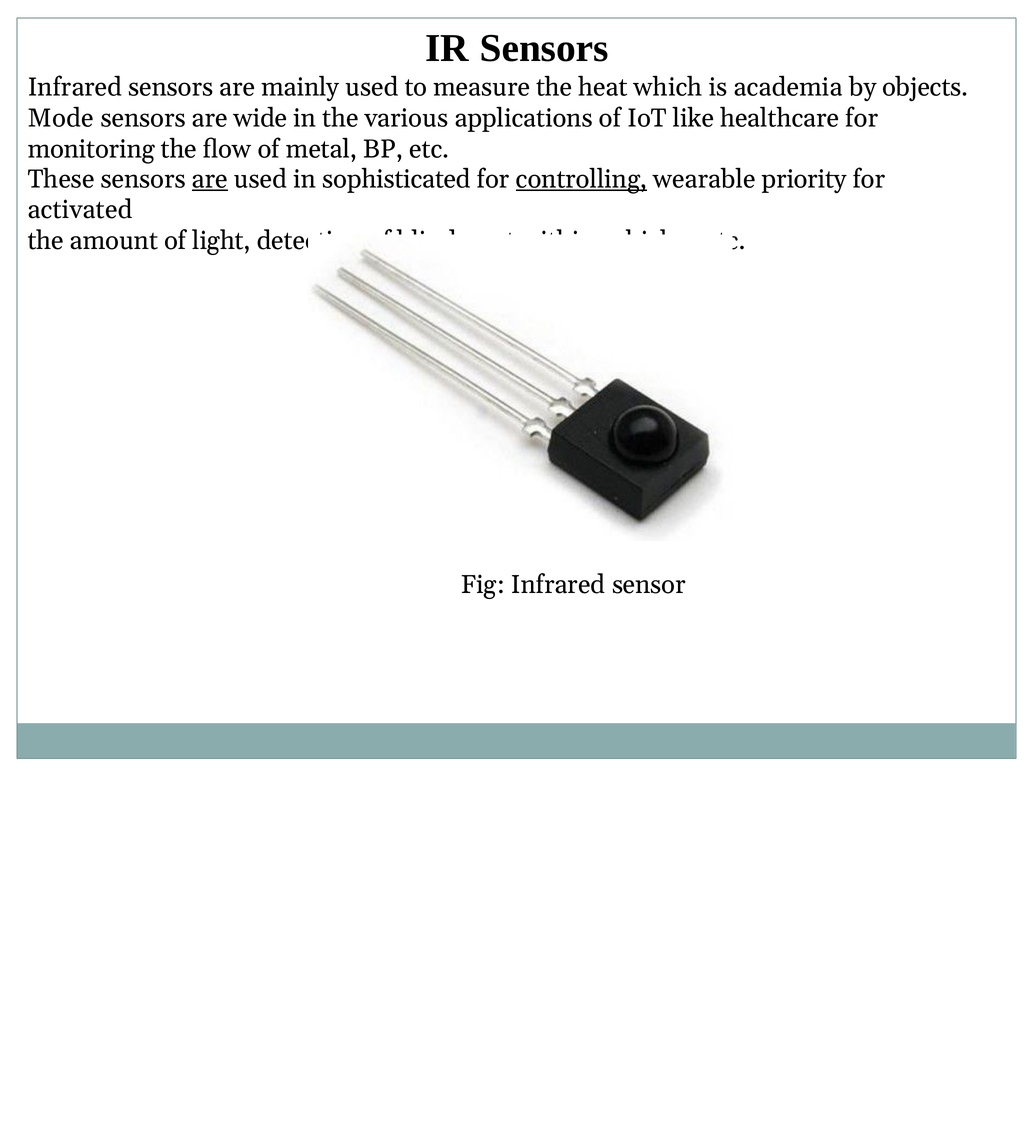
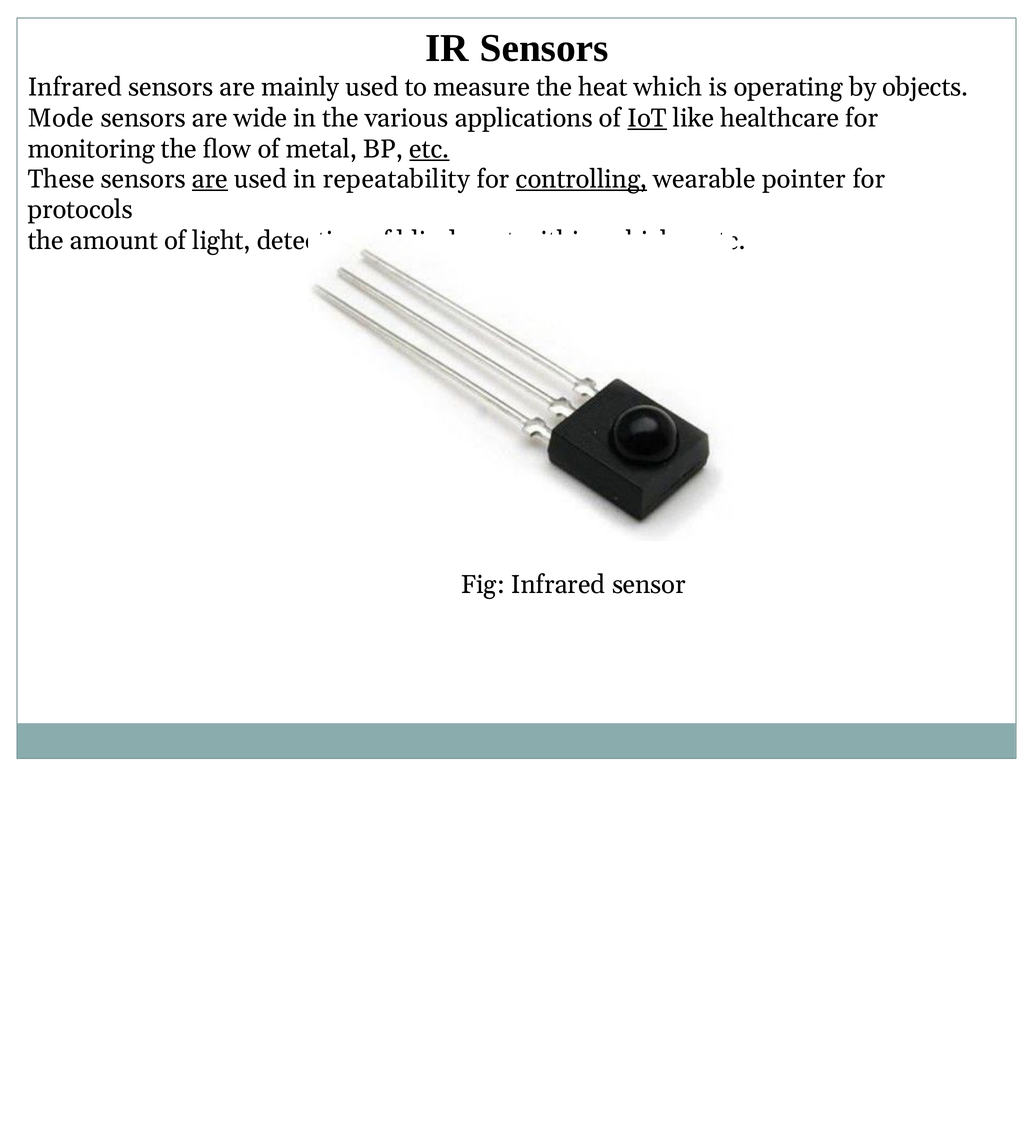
academia: academia -> operating
IoT underline: none -> present
etc at (429, 149) underline: none -> present
sophisticated: sophisticated -> repeatability
priority: priority -> pointer
activated: activated -> protocols
